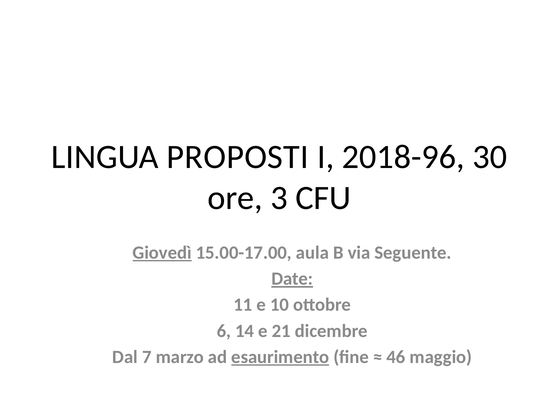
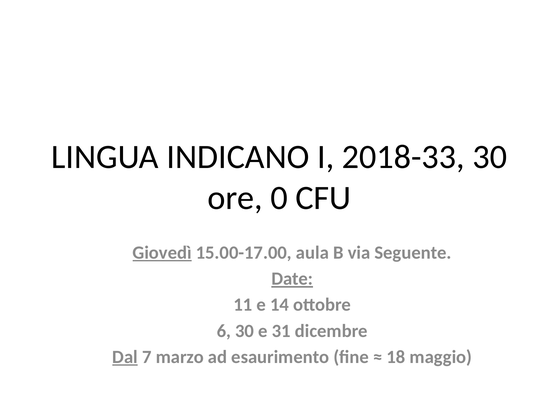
PROPOSTI: PROPOSTI -> INDICANO
2018-96: 2018-96 -> 2018-33
3: 3 -> 0
10: 10 -> 14
6 14: 14 -> 30
21: 21 -> 31
Dal underline: none -> present
esaurimento underline: present -> none
46: 46 -> 18
